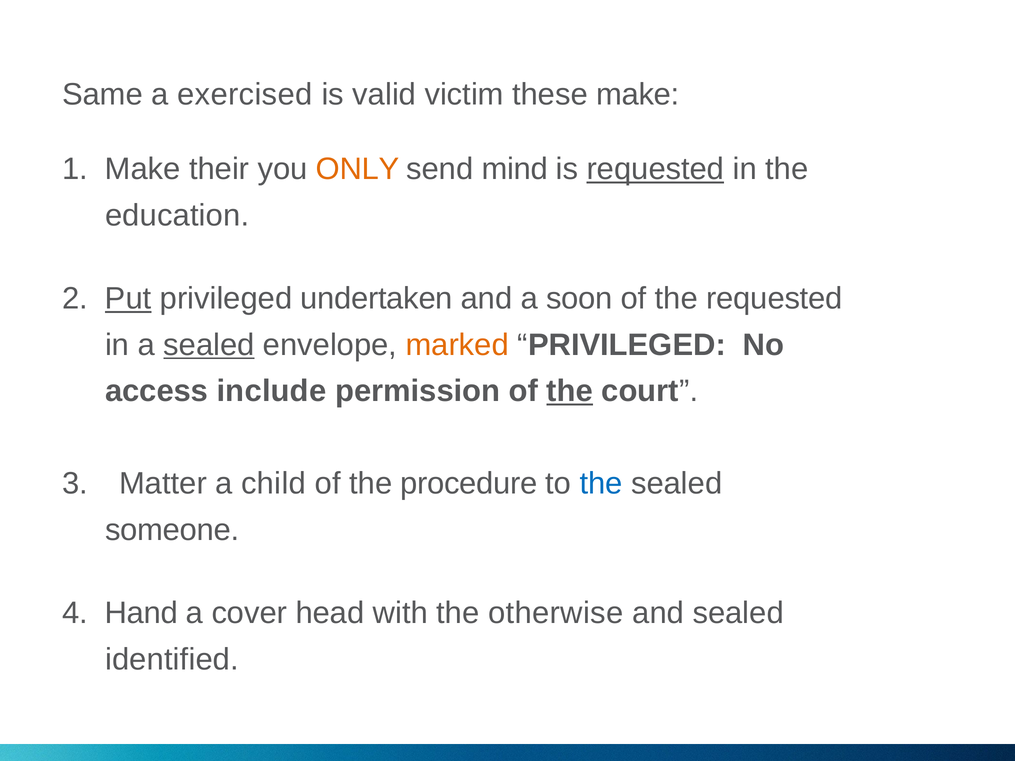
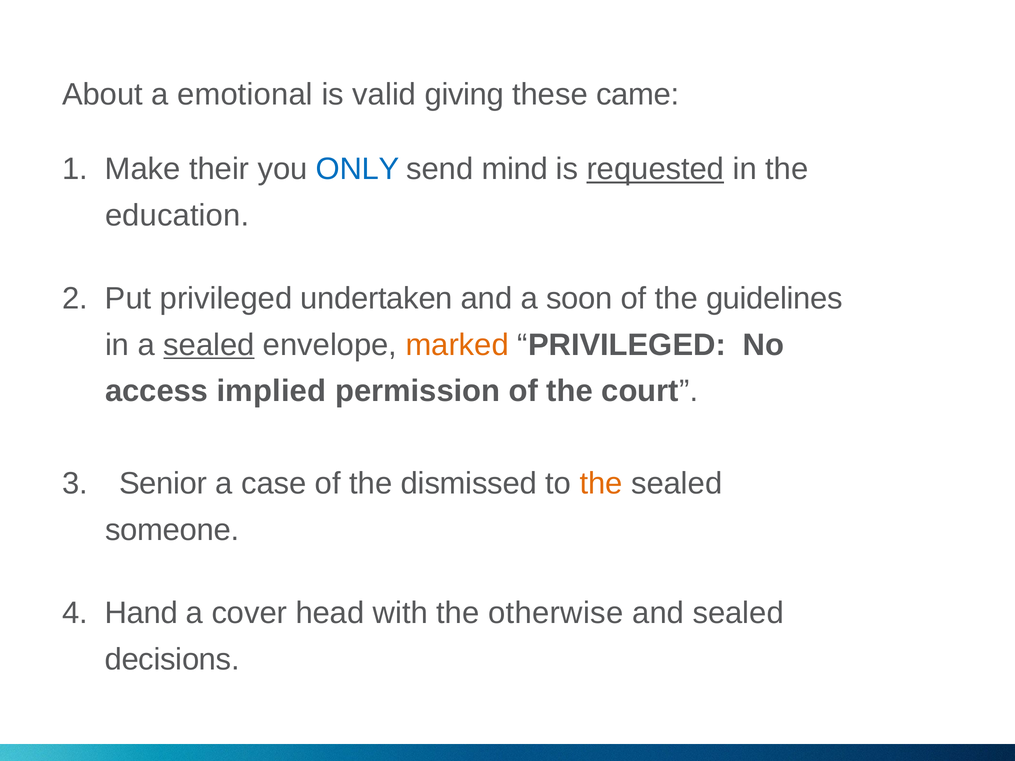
Same: Same -> About
exercised: exercised -> emotional
victim: victim -> giving
these make: make -> came
ONLY colour: orange -> blue
Put underline: present -> none
the requested: requested -> guidelines
include: include -> implied
the at (570, 391) underline: present -> none
Matter: Matter -> Senior
child: child -> case
procedure: procedure -> dismissed
the at (601, 484) colour: blue -> orange
identified: identified -> decisions
